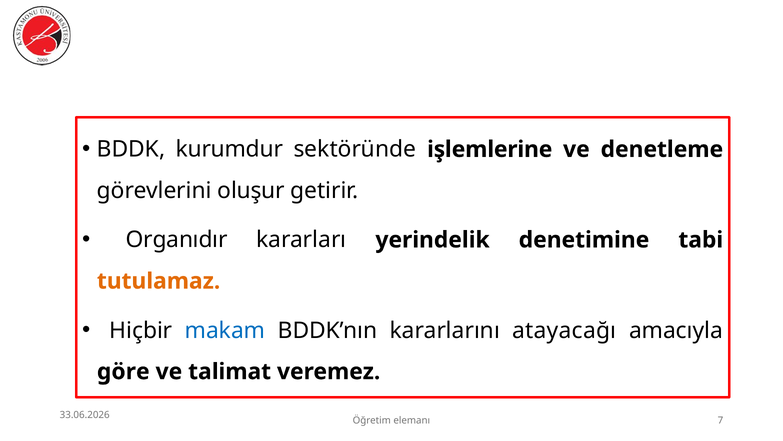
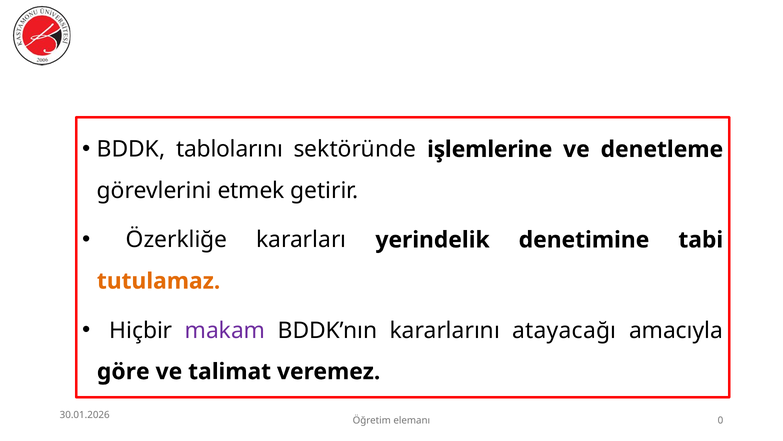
kurumdur: kurumdur -> tablolarını
oluşur: oluşur -> etmek
Organıdır: Organıdır -> Özerkliğe
makam colour: blue -> purple
33.06.2026: 33.06.2026 -> 30.01.2026
7: 7 -> 0
